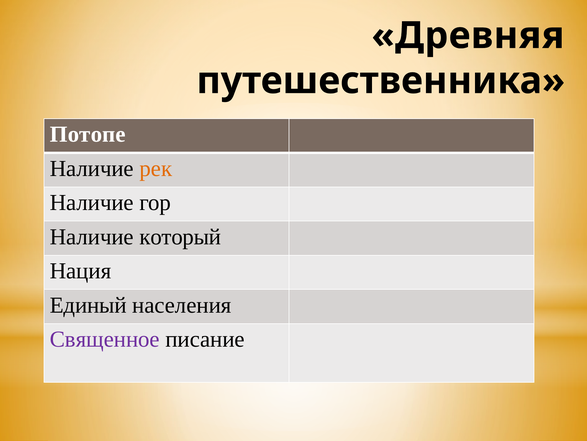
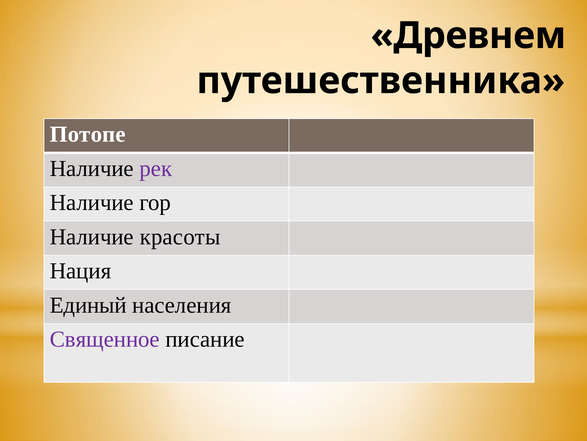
Древняя: Древняя -> Древнем
рек colour: orange -> purple
который: который -> красоты
